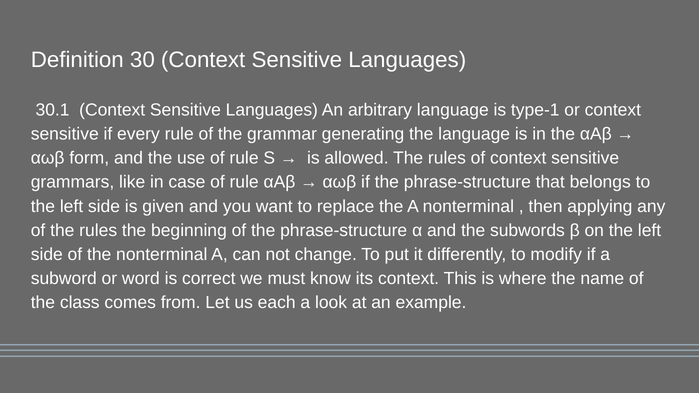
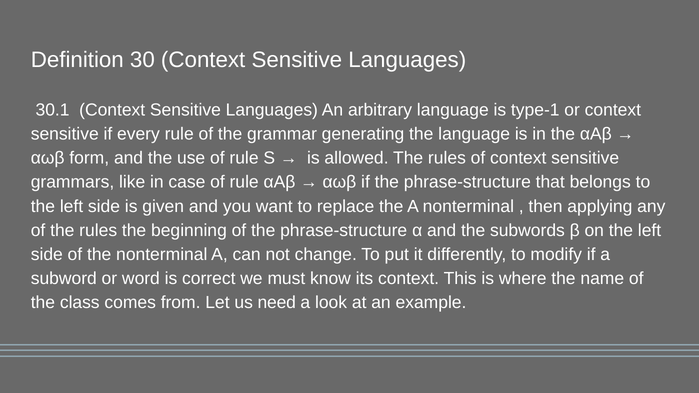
each: each -> need
